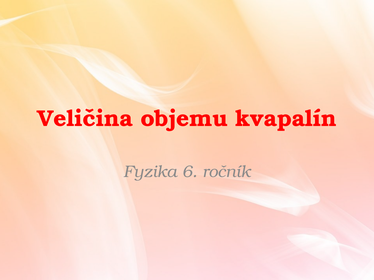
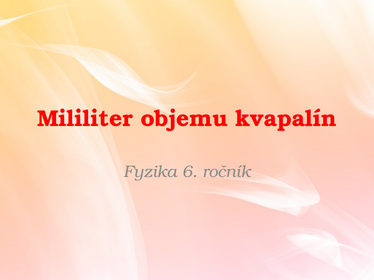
Veličina: Veličina -> Mililiter
